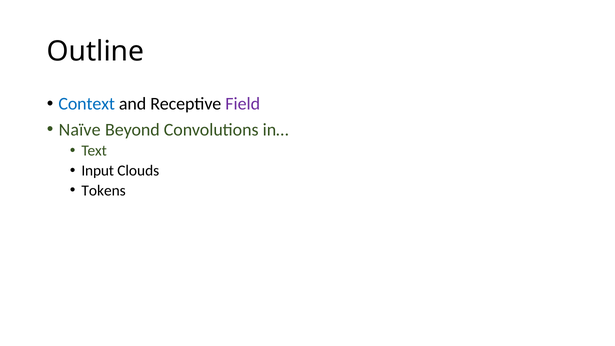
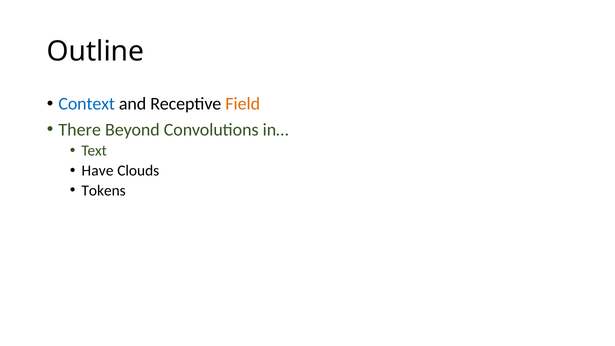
Field colour: purple -> orange
Naïve: Naïve -> There
Input: Input -> Have
